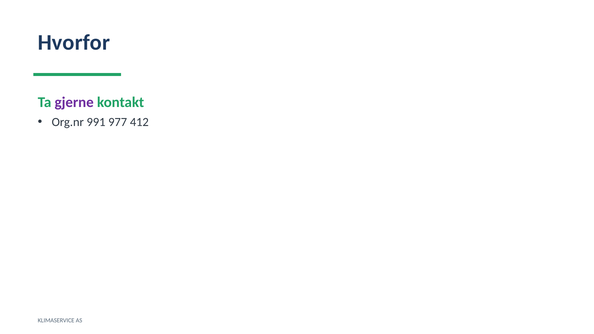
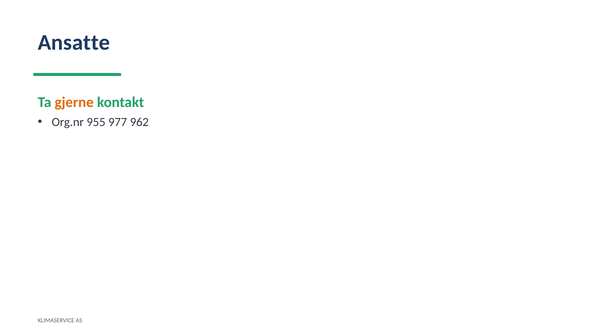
Hvorfor: Hvorfor -> Ansatte
gjerne colour: purple -> orange
991: 991 -> 955
412: 412 -> 962
